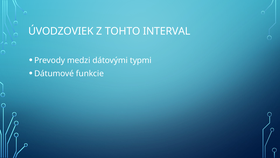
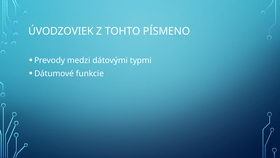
INTERVAL: INTERVAL -> PÍSMENO
